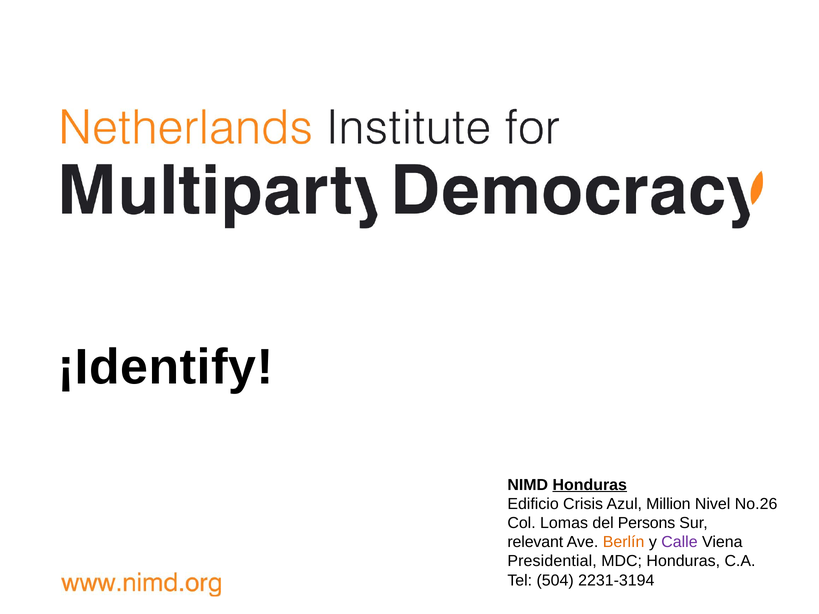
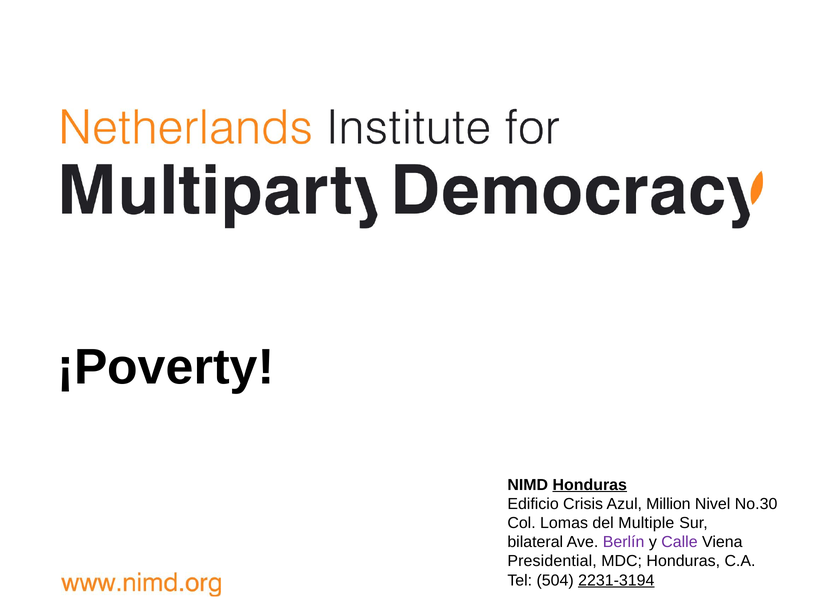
¡Identify: ¡Identify -> ¡Poverty
No.26: No.26 -> No.30
Persons: Persons -> Multiple
relevant: relevant -> bilateral
Berlín colour: orange -> purple
2231-3194 underline: none -> present
